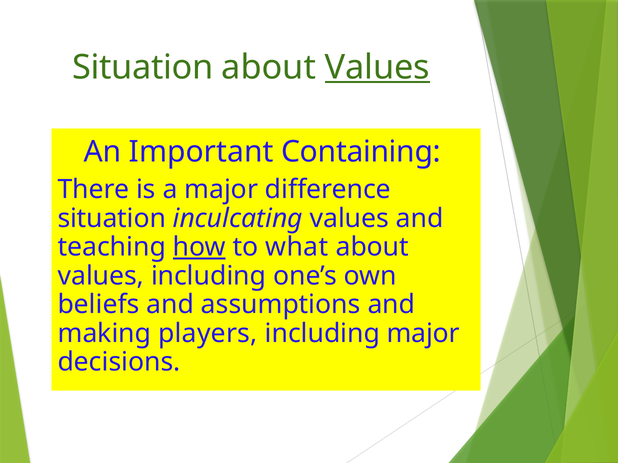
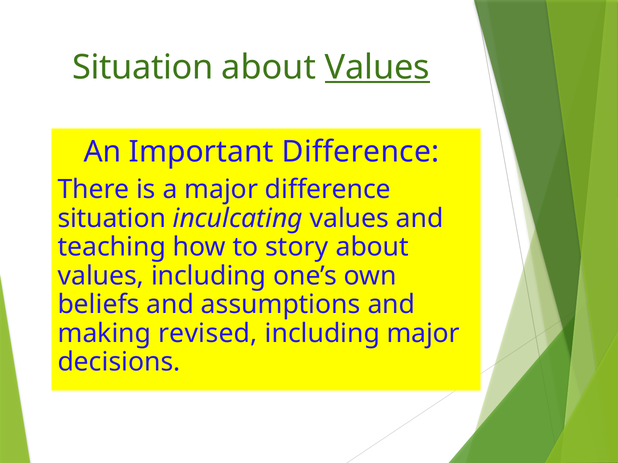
Important Containing: Containing -> Difference
how underline: present -> none
what: what -> story
players: players -> revised
